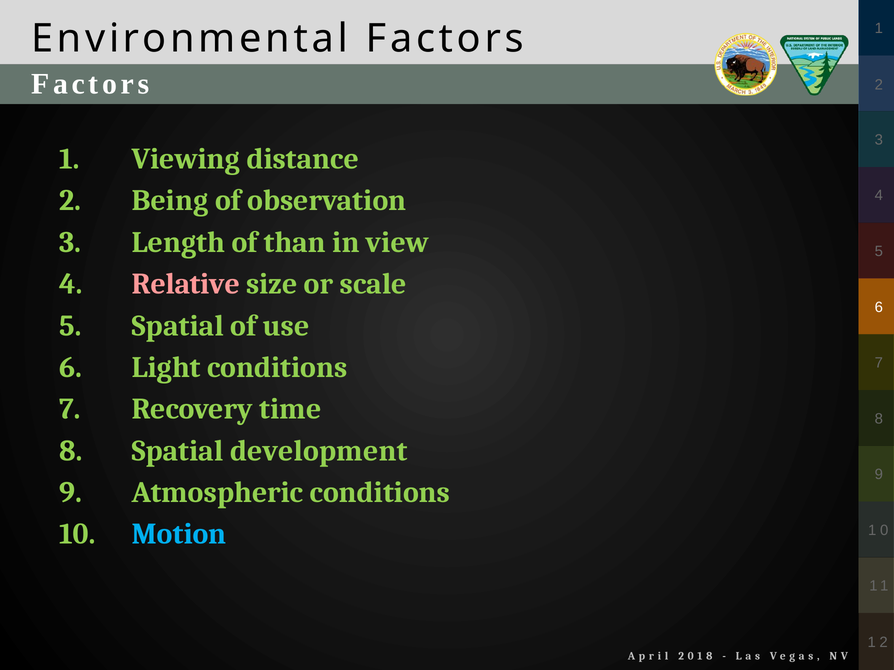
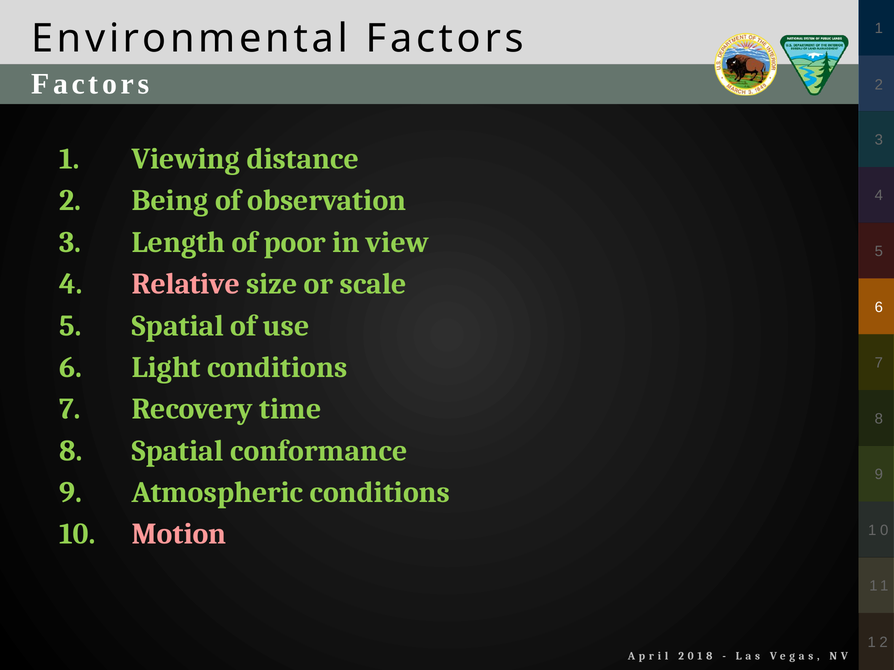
than: than -> poor
development: development -> conformance
Motion colour: light blue -> pink
